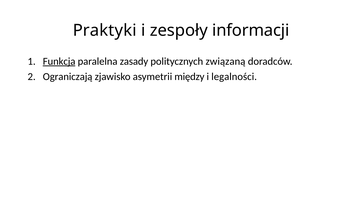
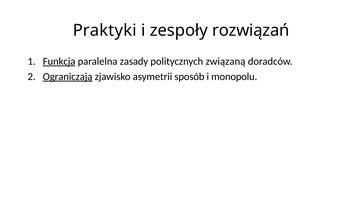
informacji: informacji -> rozwiązań
Ograniczają underline: none -> present
między: między -> sposób
legalności: legalności -> monopolu
